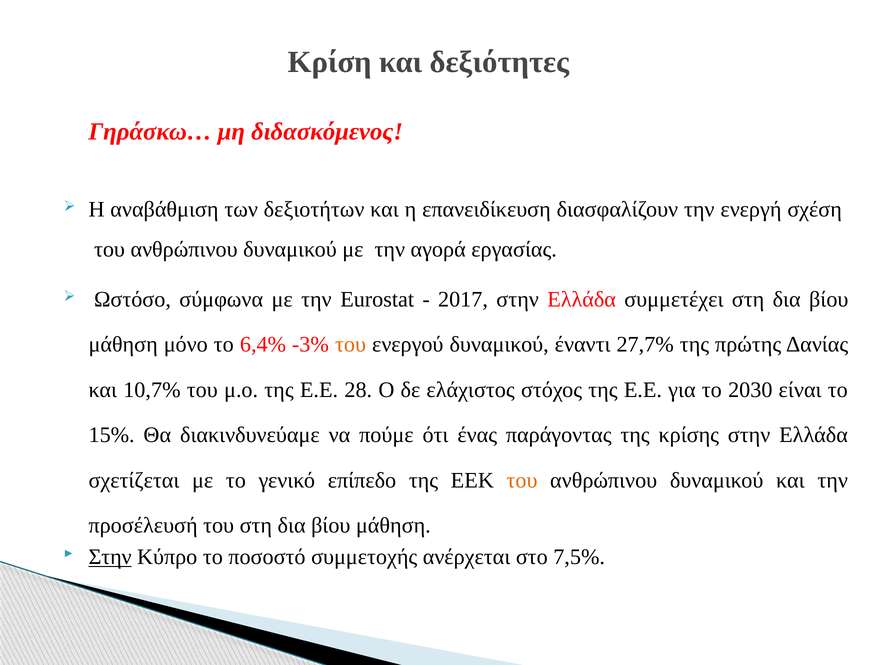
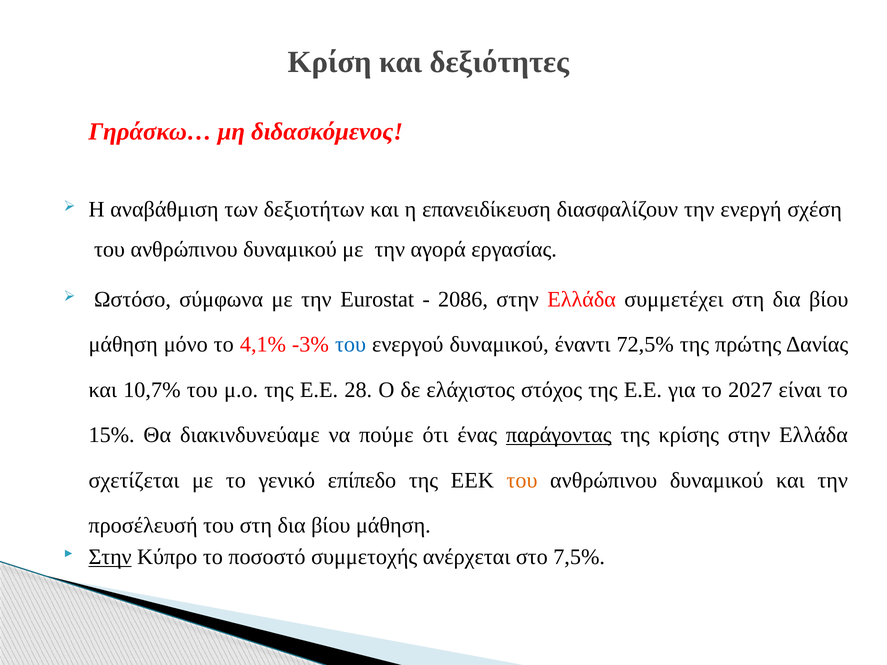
2017: 2017 -> 2086
6,4%: 6,4% -> 4,1%
του at (351, 345) colour: orange -> blue
27,7%: 27,7% -> 72,5%
2030: 2030 -> 2027
παράγοντας underline: none -> present
